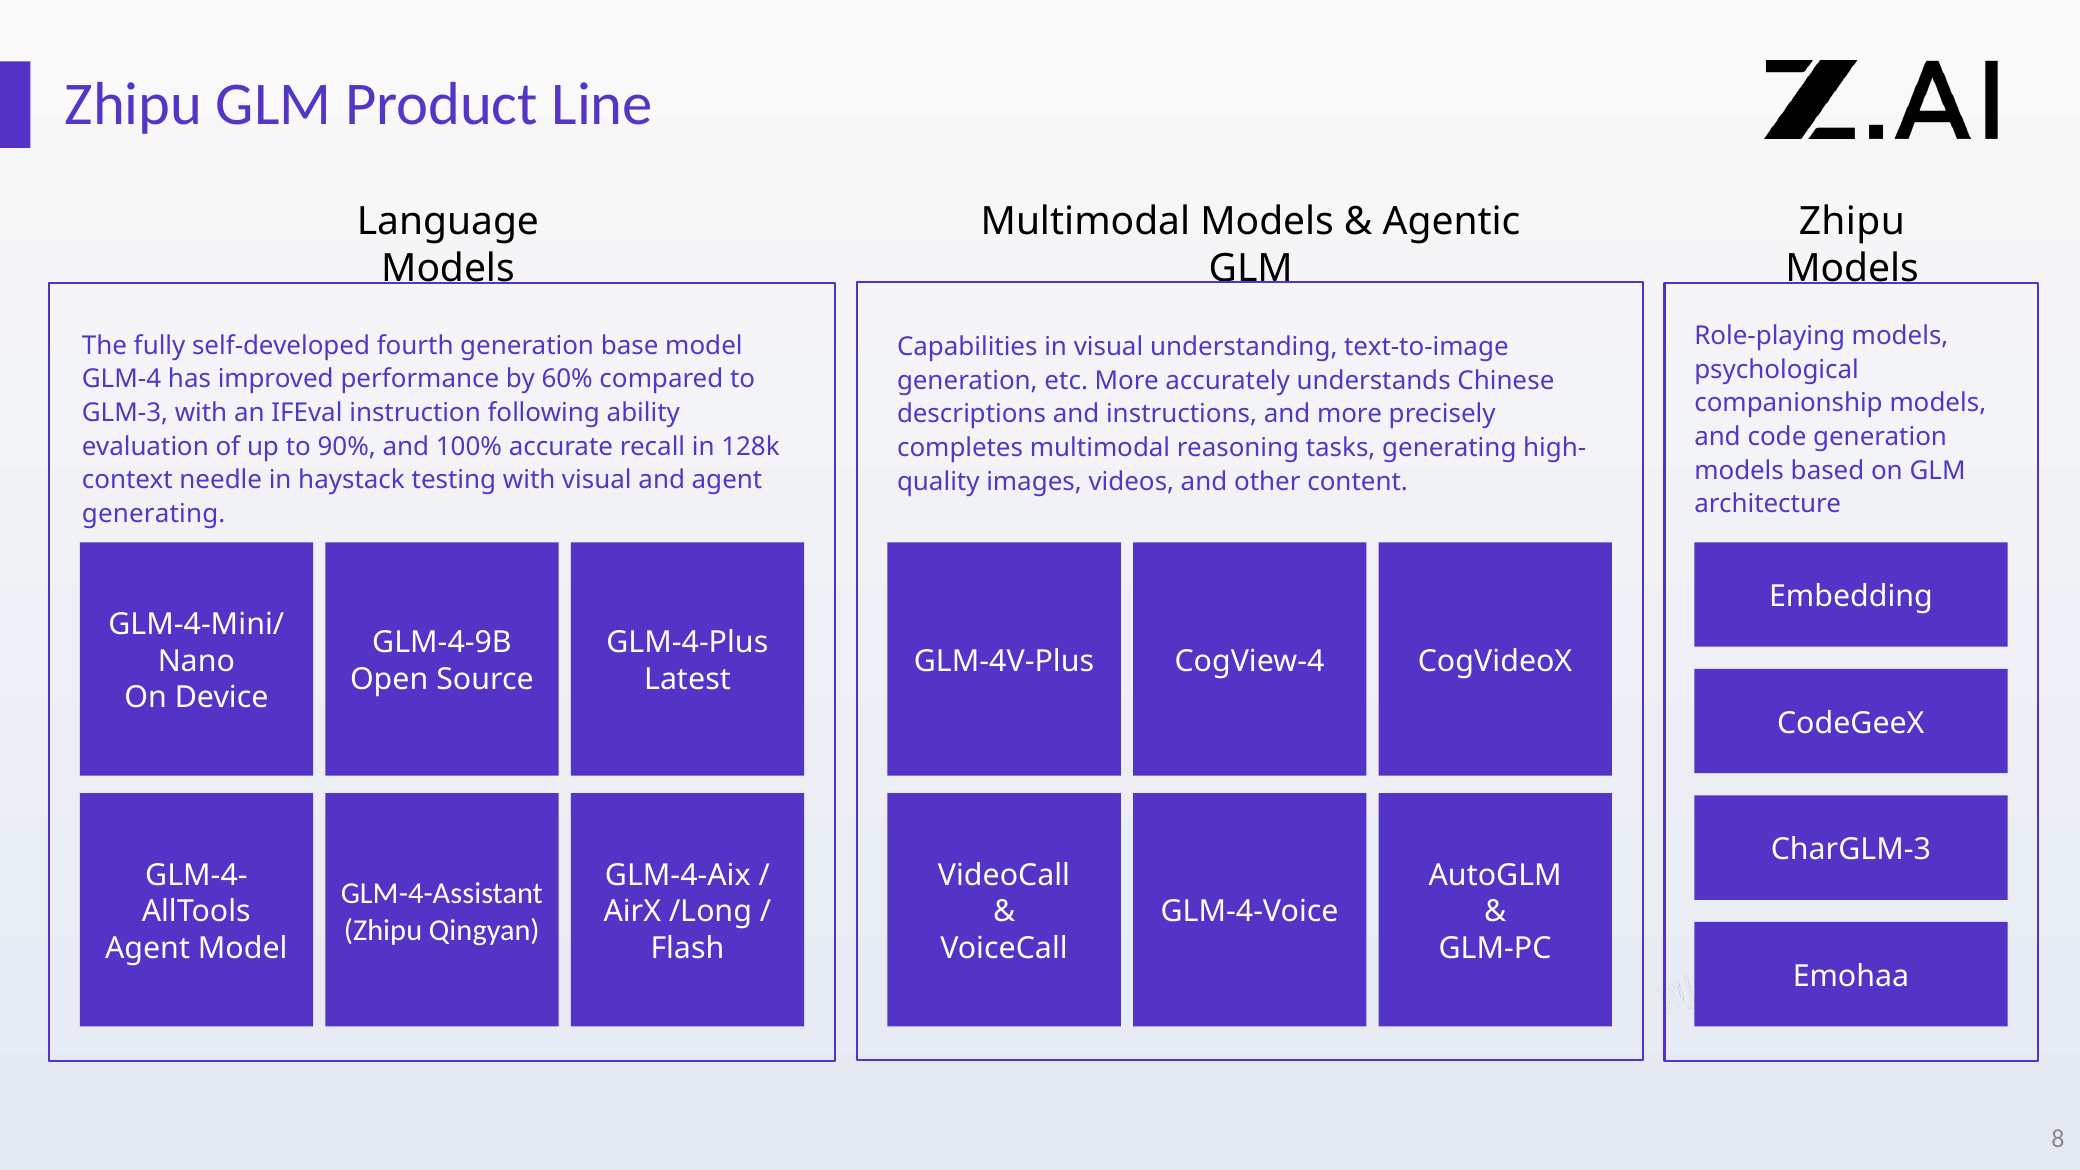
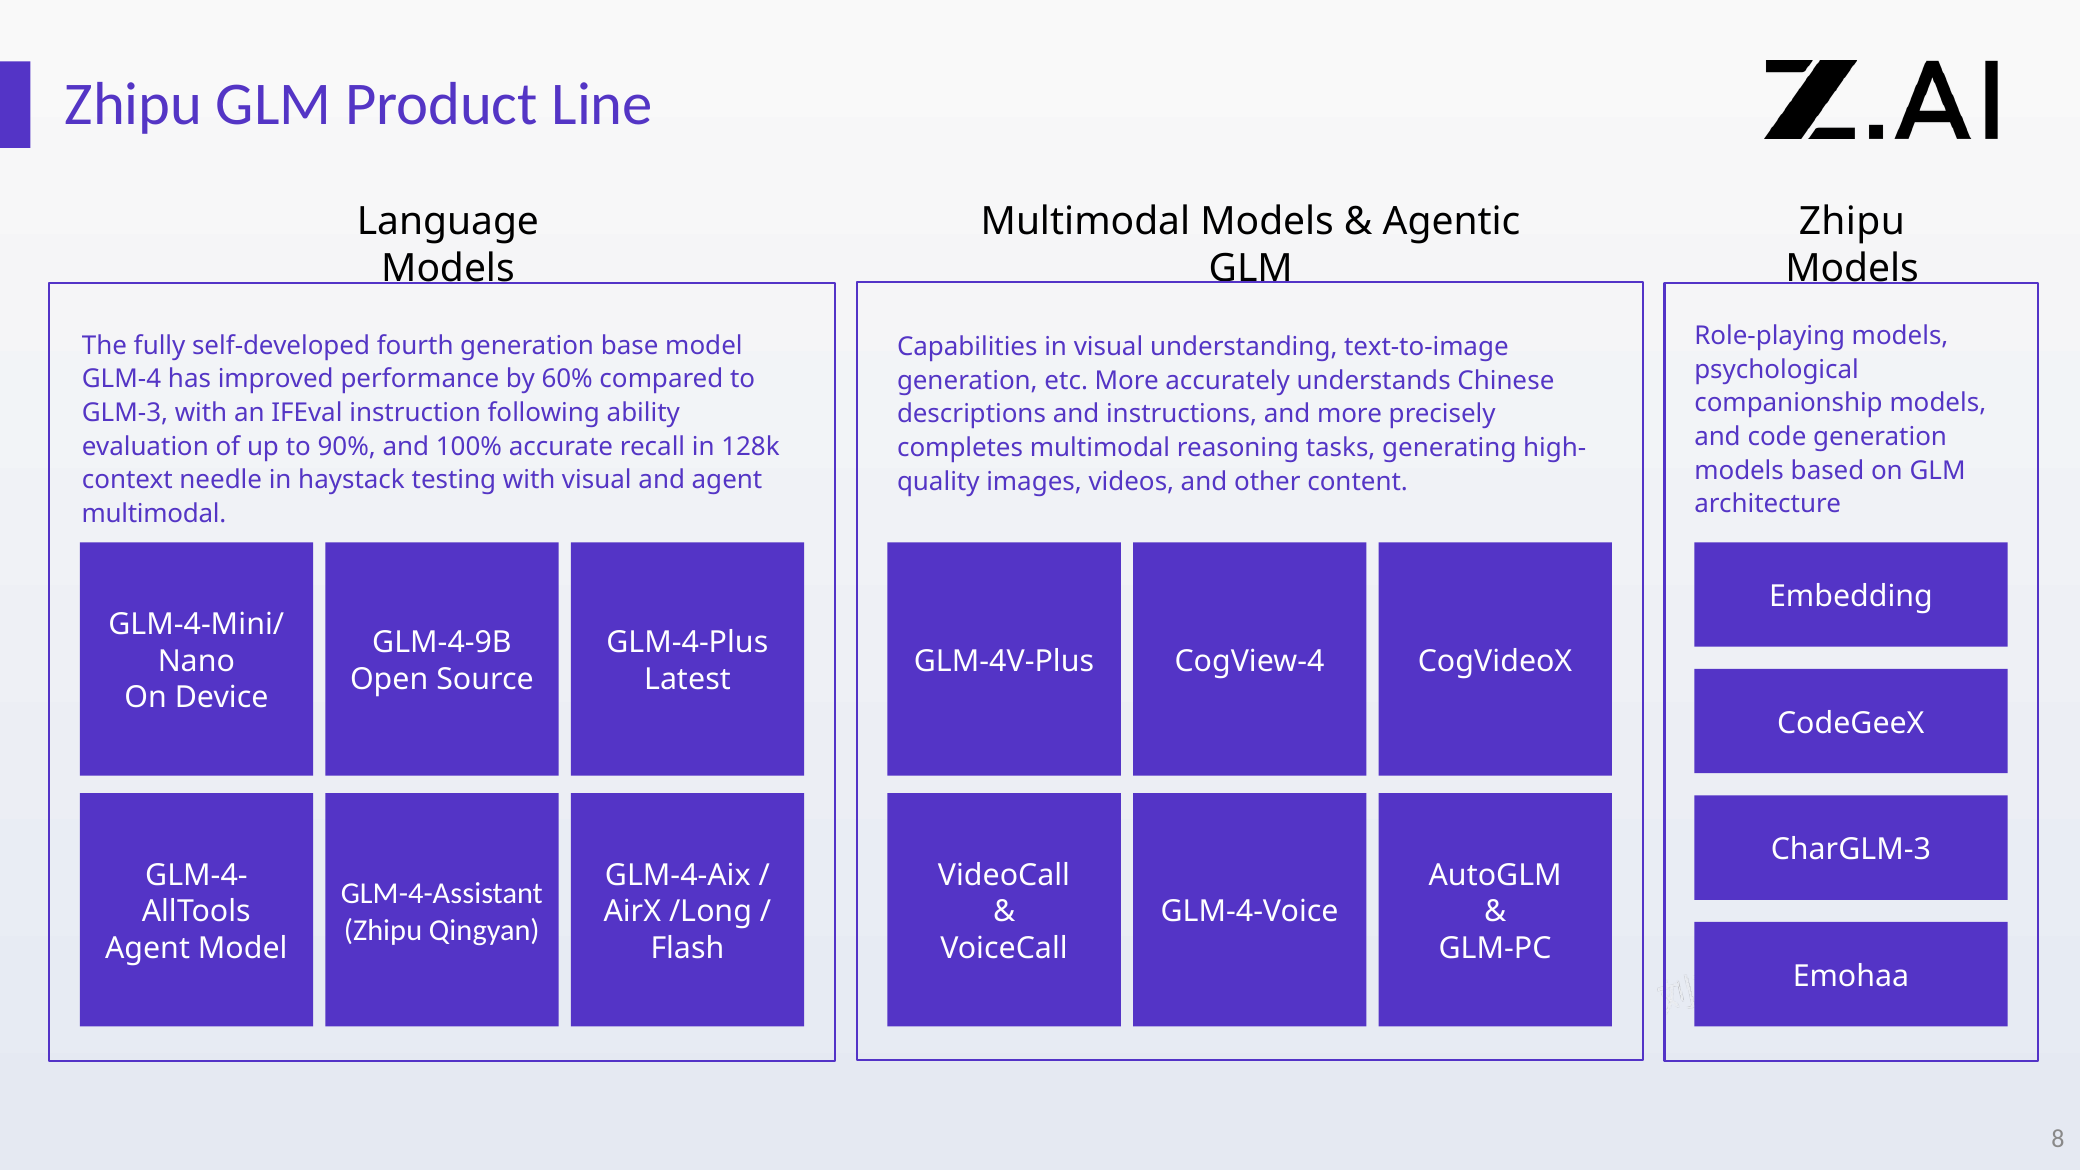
generating at (154, 514): generating -> multimodal
